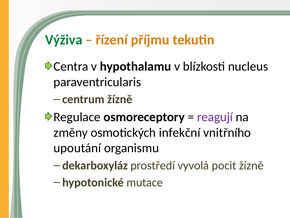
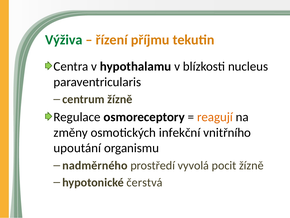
reagují colour: purple -> orange
dekarboxyláz: dekarboxyláz -> nadměrného
mutace: mutace -> čerstvá
